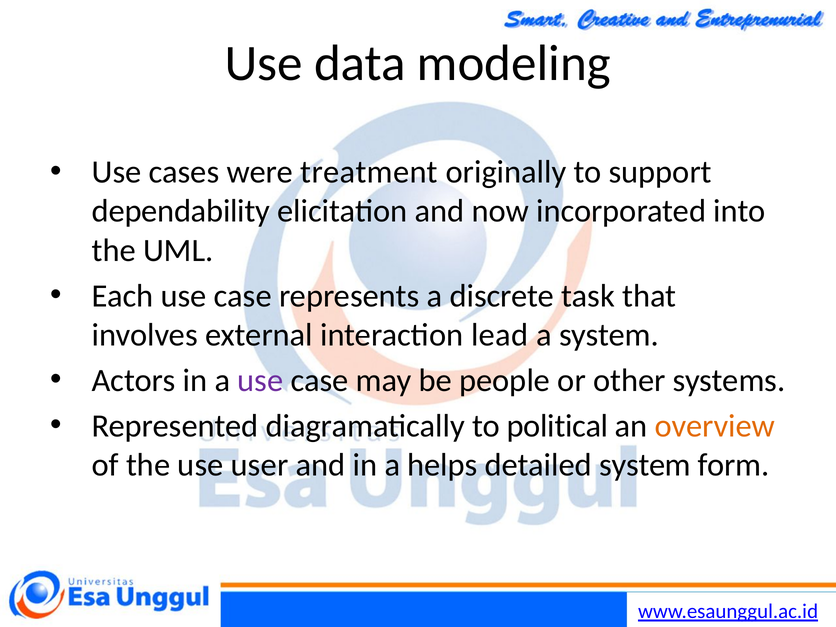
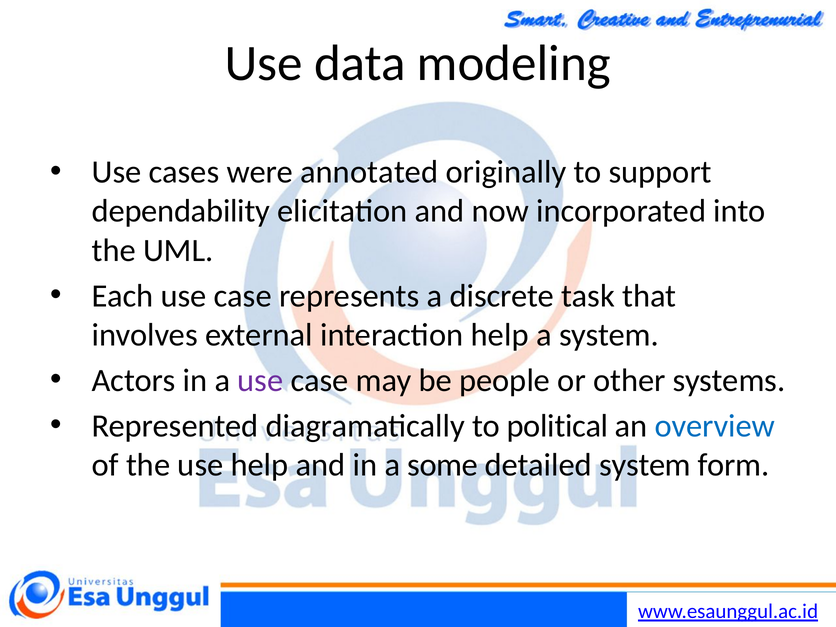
treatment: treatment -> annotated
interaction lead: lead -> help
overview colour: orange -> blue
use user: user -> help
helps: helps -> some
